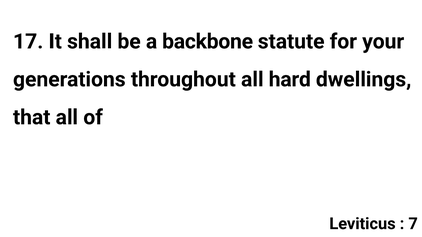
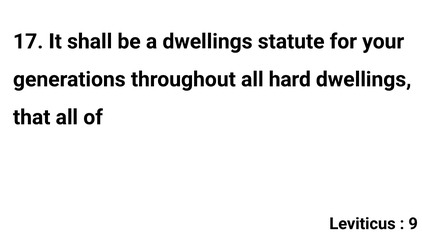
a backbone: backbone -> dwellings
7: 7 -> 9
